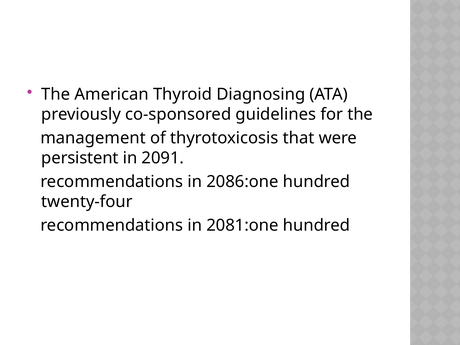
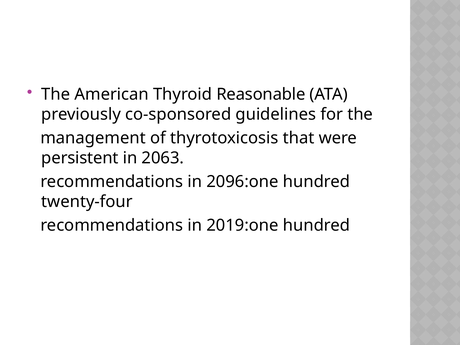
Diagnosing: Diagnosing -> Reasonable
2091: 2091 -> 2063
2086:one: 2086:one -> 2096:one
2081:one: 2081:one -> 2019:one
